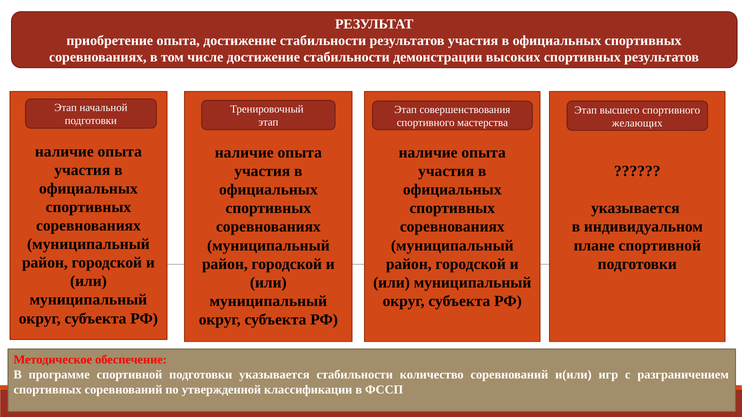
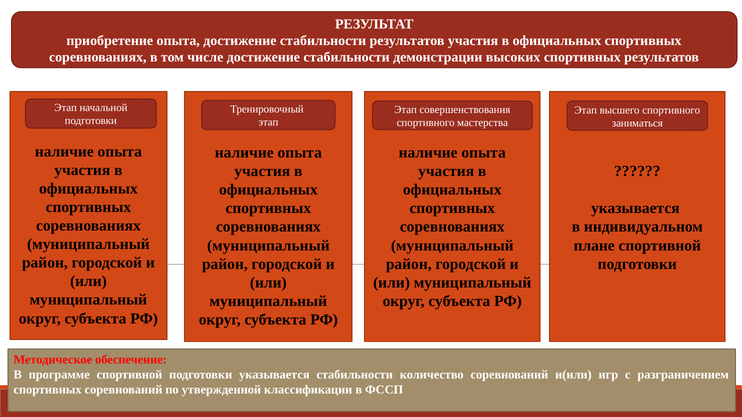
желающих: желающих -> заниматься
